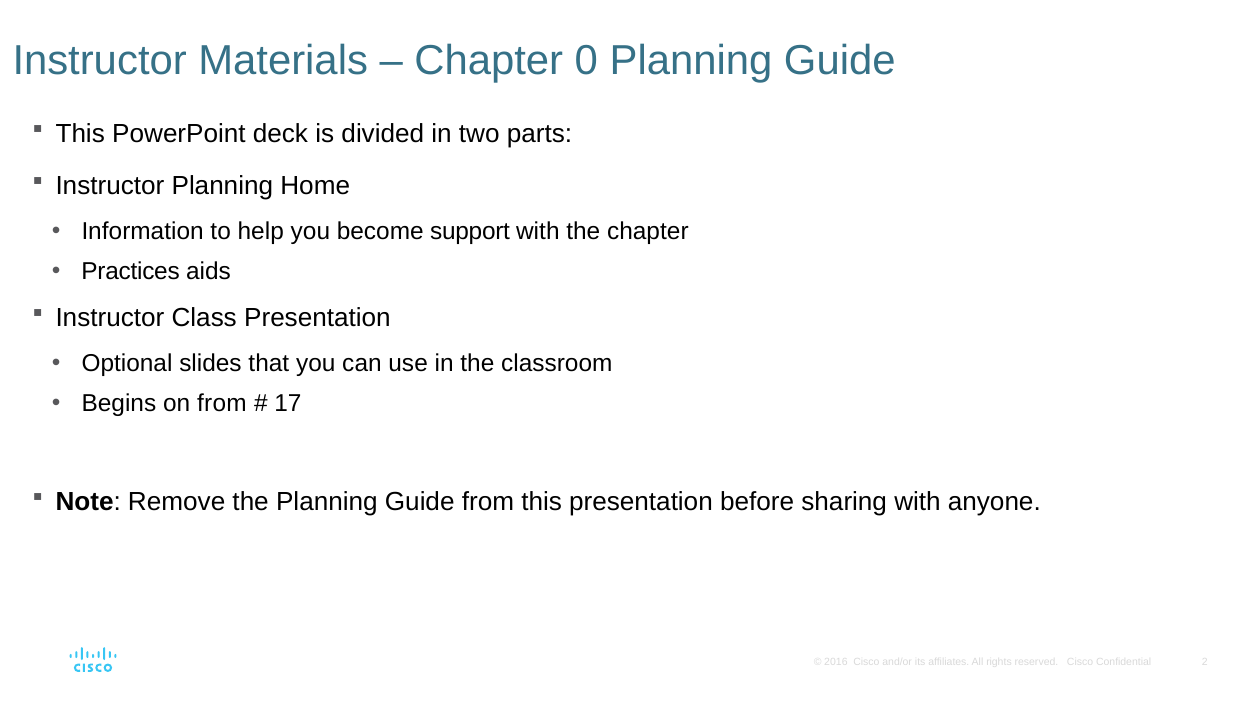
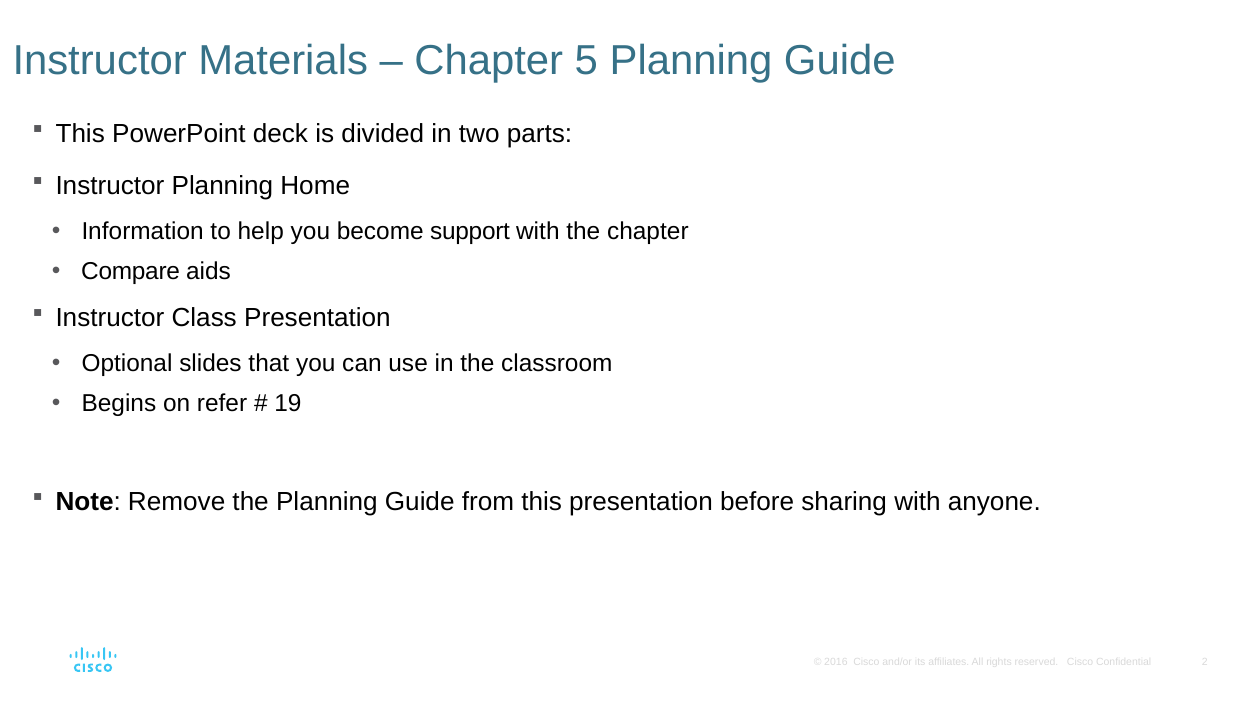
0: 0 -> 5
Practices: Practices -> Compare
on from: from -> refer
17: 17 -> 19
